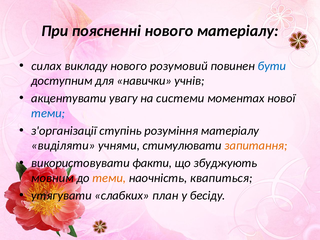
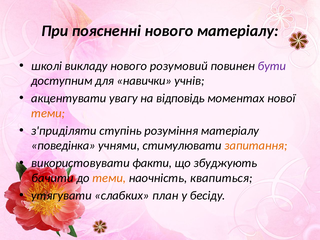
силах: силах -> школі
бути colour: blue -> purple
системи: системи -> відповідь
теми at (48, 113) colour: blue -> orange
з'організації: з'організації -> з'приділяти
виділяти: виділяти -> поведінка
мовним: мовним -> бачити
